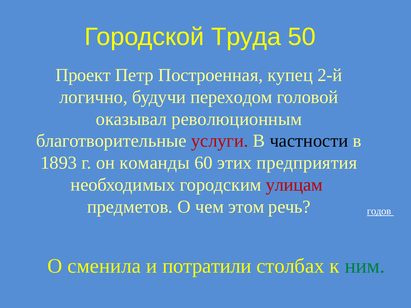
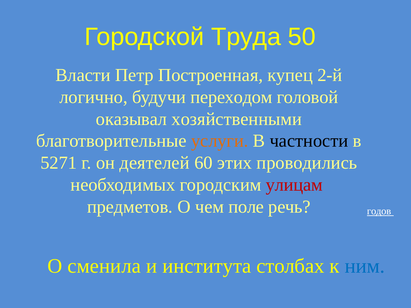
Проект: Проект -> Власти
революционным: революционным -> хозяйственными
услуги colour: red -> orange
1893: 1893 -> 5271
команды: команды -> деятелей
предприятия: предприятия -> проводились
этом: этом -> поле
потратили: потратили -> института
ним colour: green -> blue
